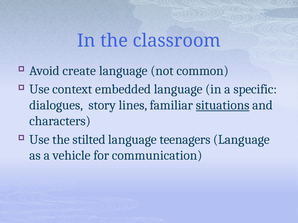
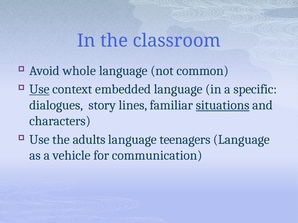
create: create -> whole
Use at (39, 89) underline: none -> present
stilted: stilted -> adults
